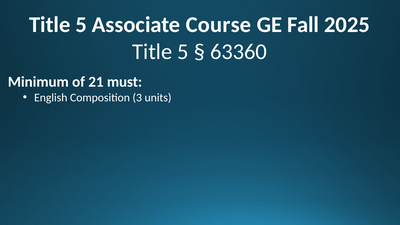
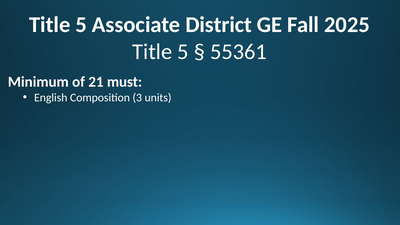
Course: Course -> District
63360: 63360 -> 55361
